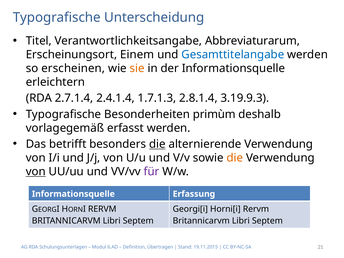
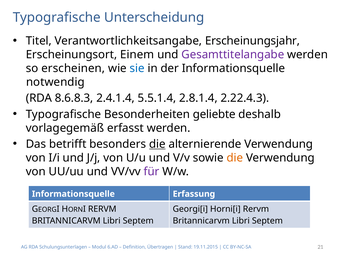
Abbreviaturarum: Abbreviaturarum -> Erscheinungsjahr
Gesamttitelangabe colour: blue -> purple
sie colour: orange -> blue
erleichtern: erleichtern -> notwendig
2.7.1.4: 2.7.1.4 -> 8.6.8.3
1.7.1.3: 1.7.1.3 -> 5.5.1.4
3.19.9.3: 3.19.9.3 -> 2.22.4.3
primùm: primùm -> geliebte
von at (36, 172) underline: present -> none
